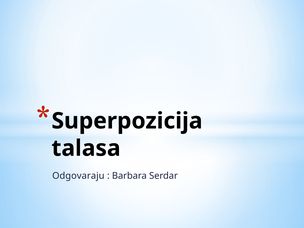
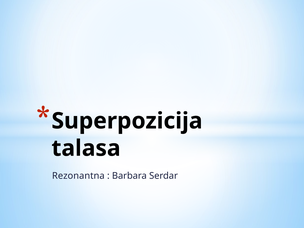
Odgovaraju: Odgovaraju -> Rezonantna
